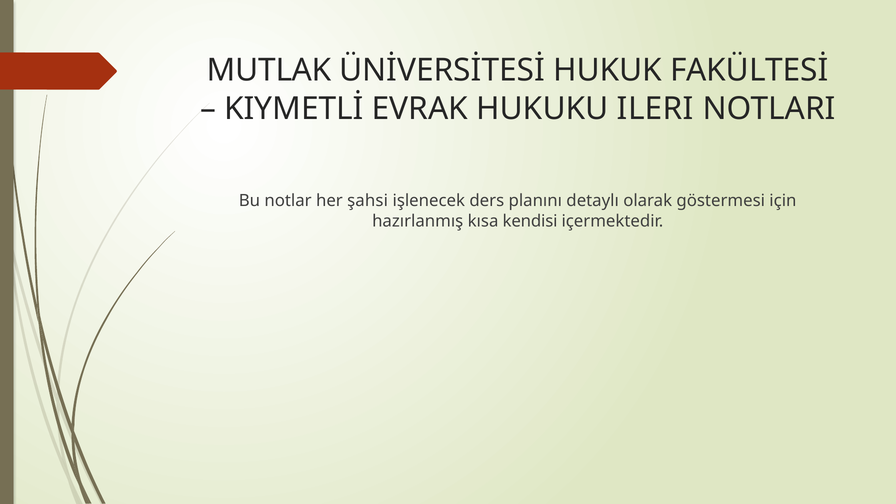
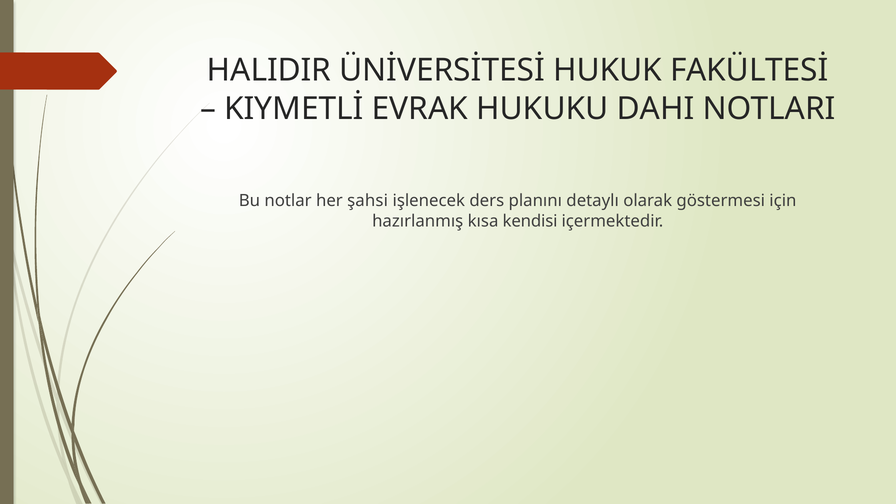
MUTLAK: MUTLAK -> HALIDIR
ILERI: ILERI -> DAHI
